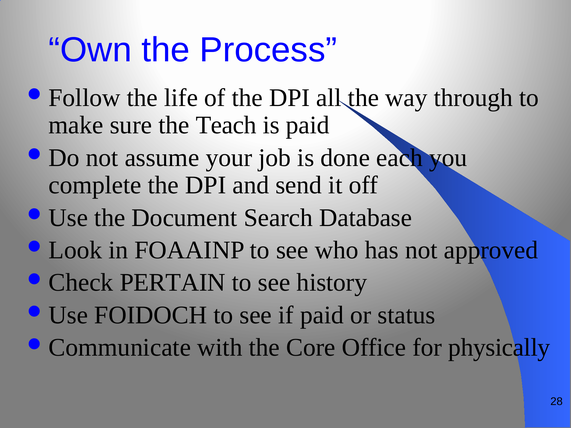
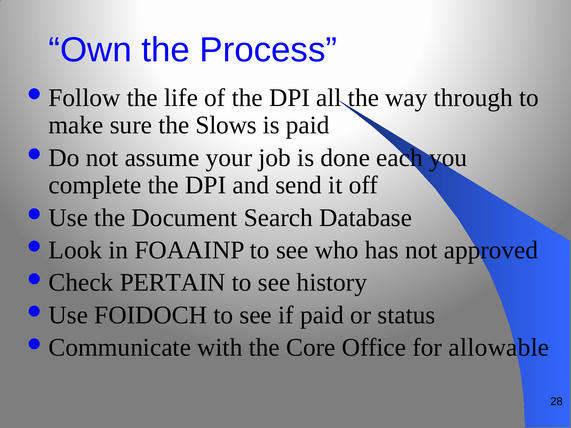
Teach: Teach -> Slows
physically: physically -> allowable
